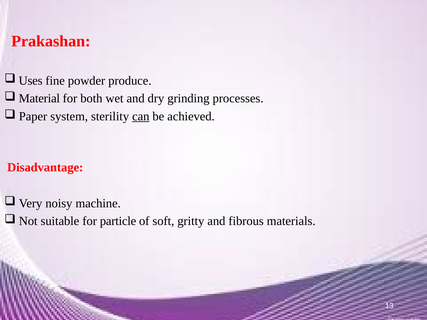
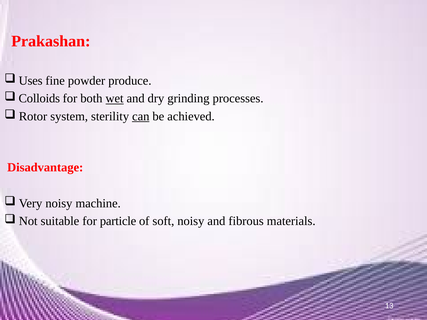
Material: Material -> Colloids
wet underline: none -> present
Paper: Paper -> Rotor
soft gritty: gritty -> noisy
